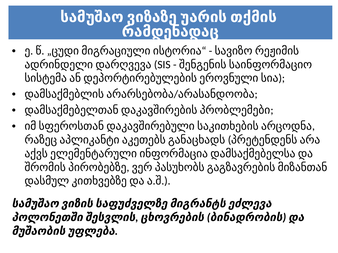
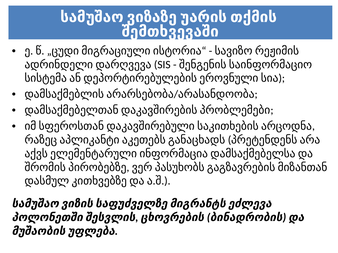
რამდენადაც: რამდენადაც -> შემთხვევაში
